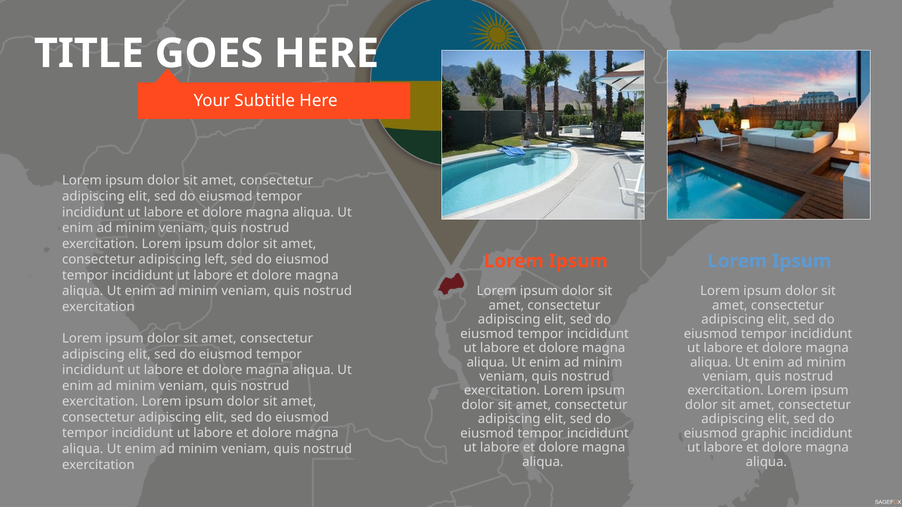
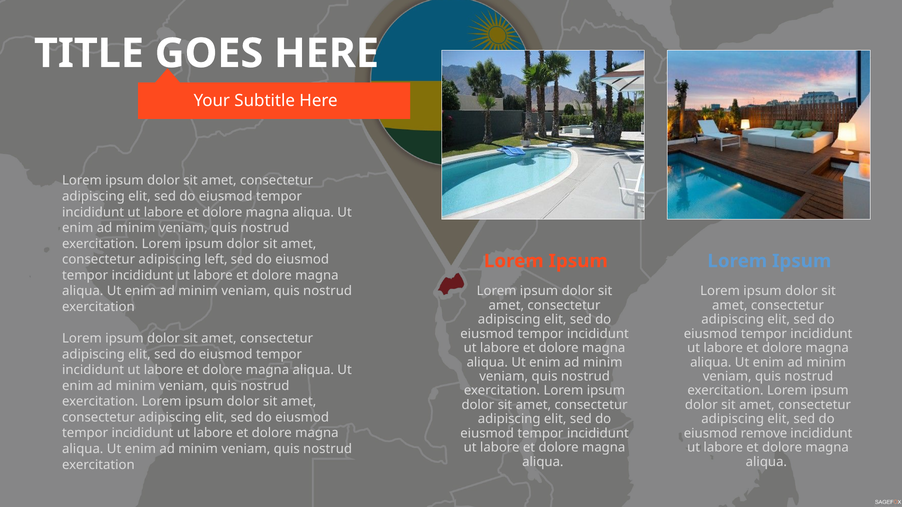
graphic: graphic -> remove
